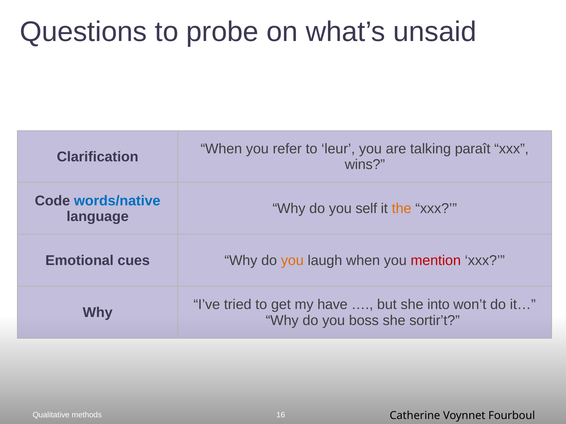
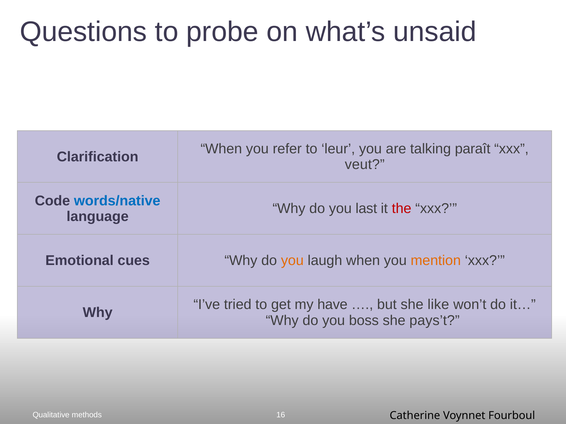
wins: wins -> veut
self: self -> last
the colour: orange -> red
mention colour: red -> orange
into: into -> like
sortir’t: sortir’t -> pays’t
